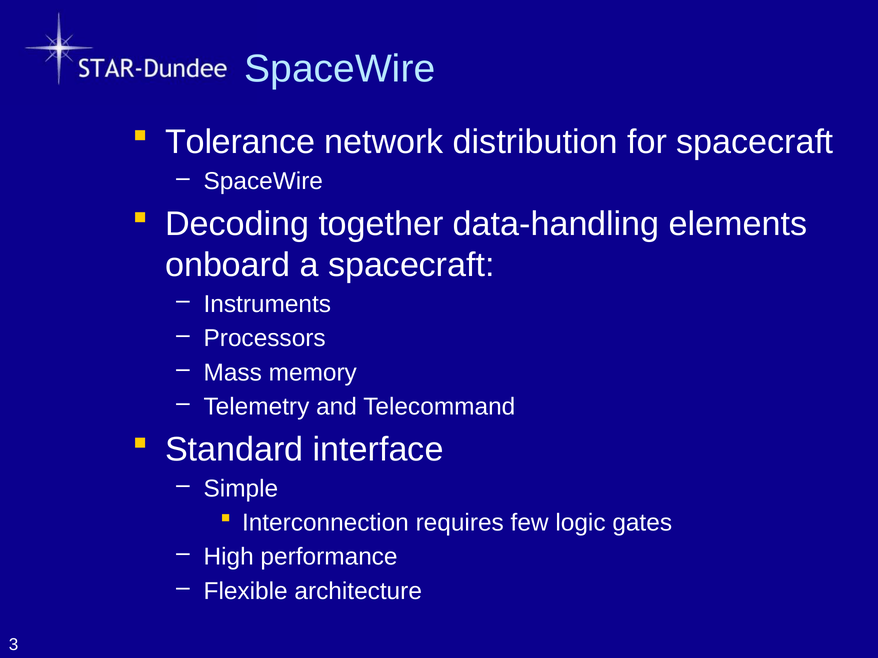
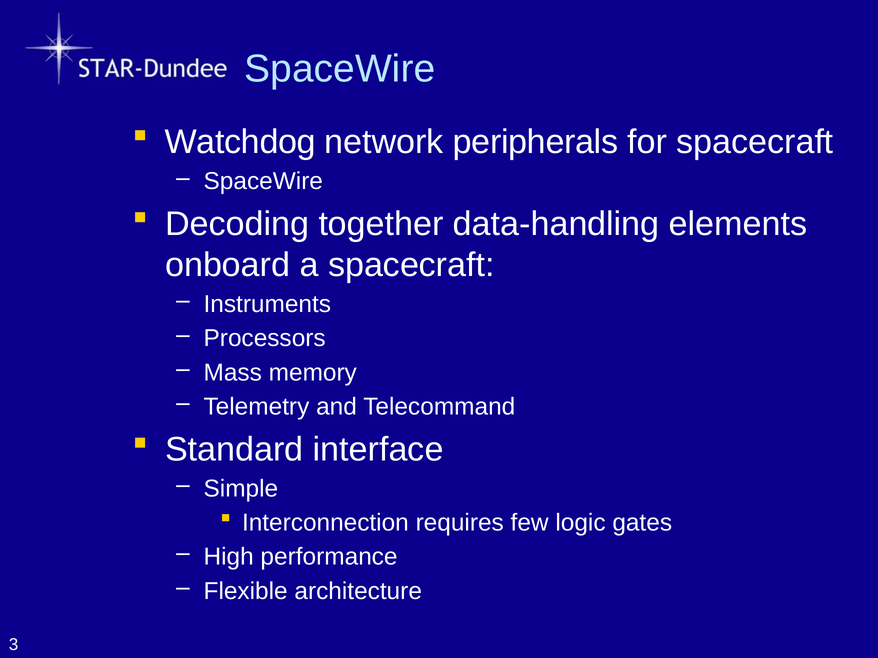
Tolerance: Tolerance -> Watchdog
distribution: distribution -> peripherals
